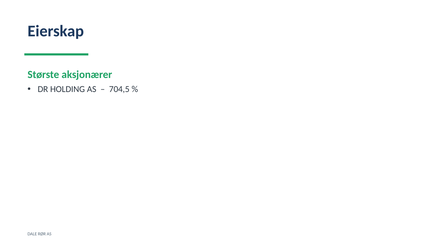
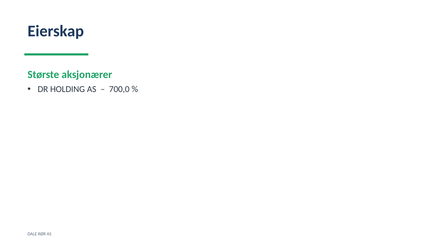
704,5: 704,5 -> 700,0
